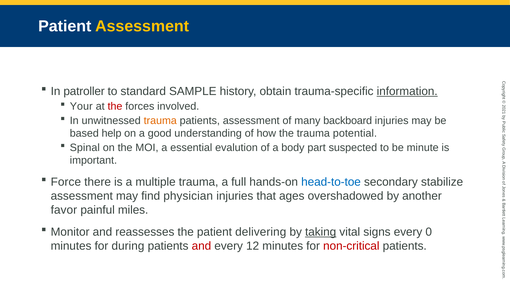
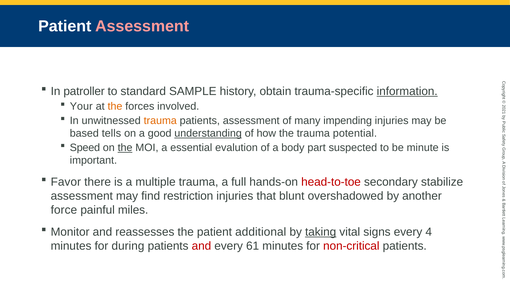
Assessment at (142, 26) colour: yellow -> pink
the at (115, 106) colour: red -> orange
backboard: backboard -> impending
help: help -> tells
understanding underline: none -> present
Spinal: Spinal -> Speed
the at (125, 148) underline: none -> present
Force: Force -> Favor
head-to-toe colour: blue -> red
physician: physician -> restriction
ages: ages -> blunt
favor: favor -> force
delivering: delivering -> additional
every 0: 0 -> 4
12: 12 -> 61
